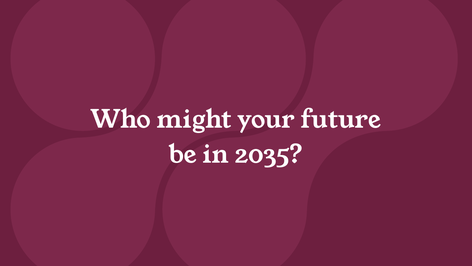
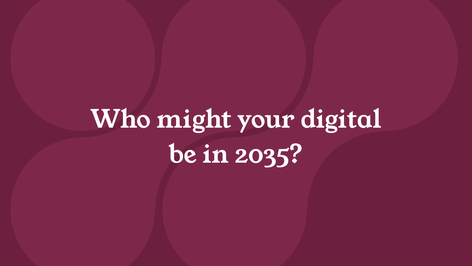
future: future -> digital
